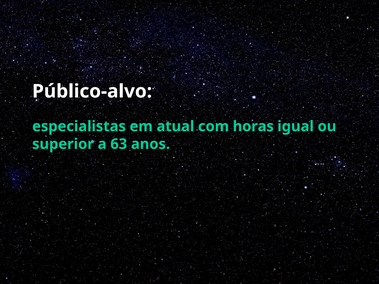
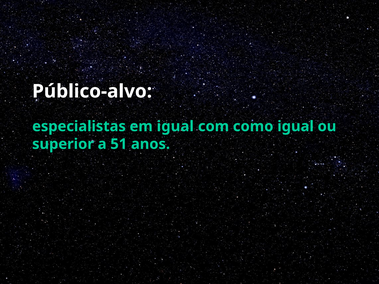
em atual: atual -> igual
horas: horas -> como
63: 63 -> 51
